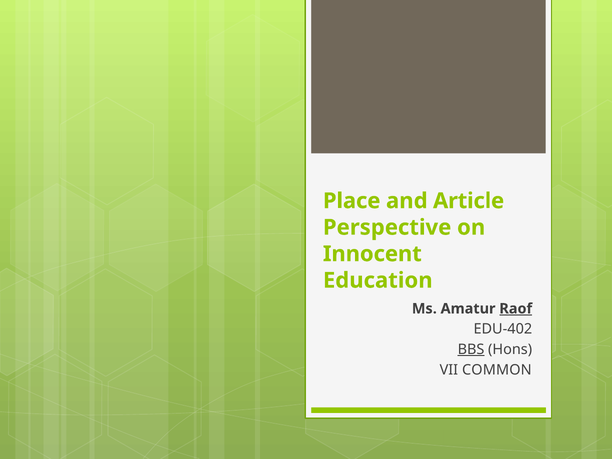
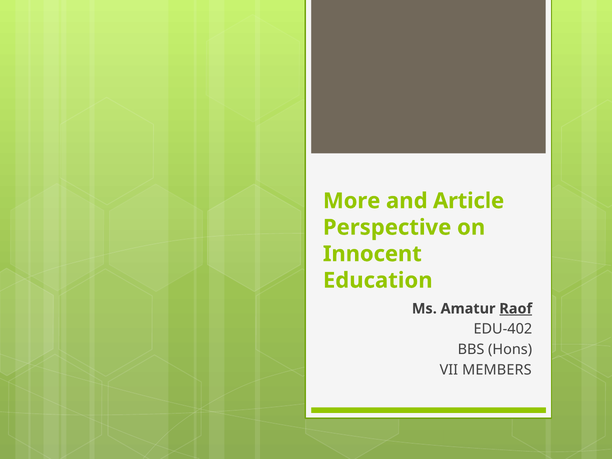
Place: Place -> More
BBS underline: present -> none
COMMON: COMMON -> MEMBERS
